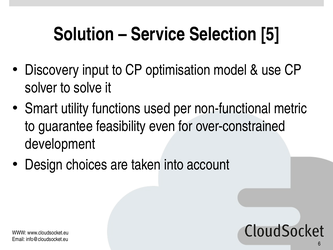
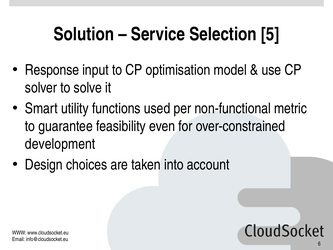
Discovery: Discovery -> Response
